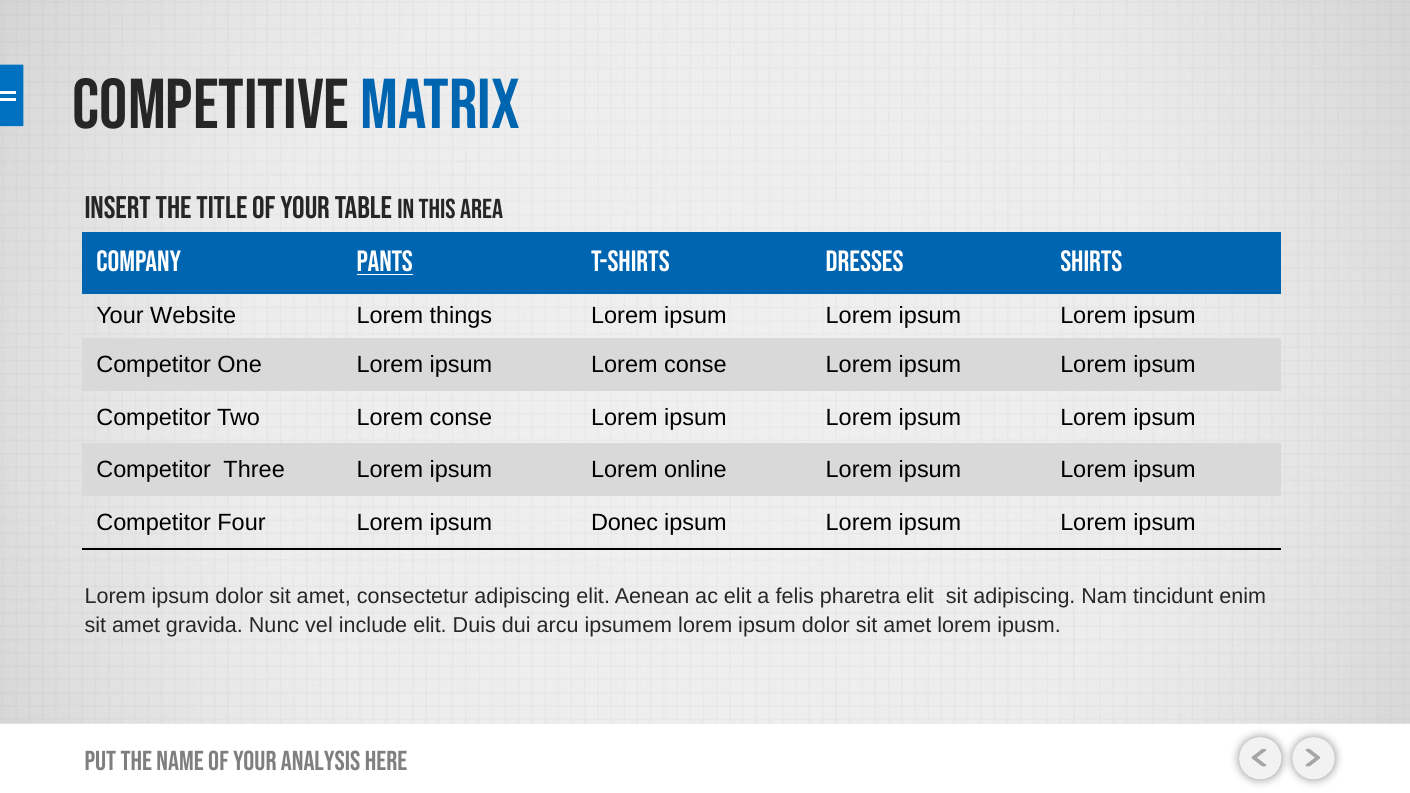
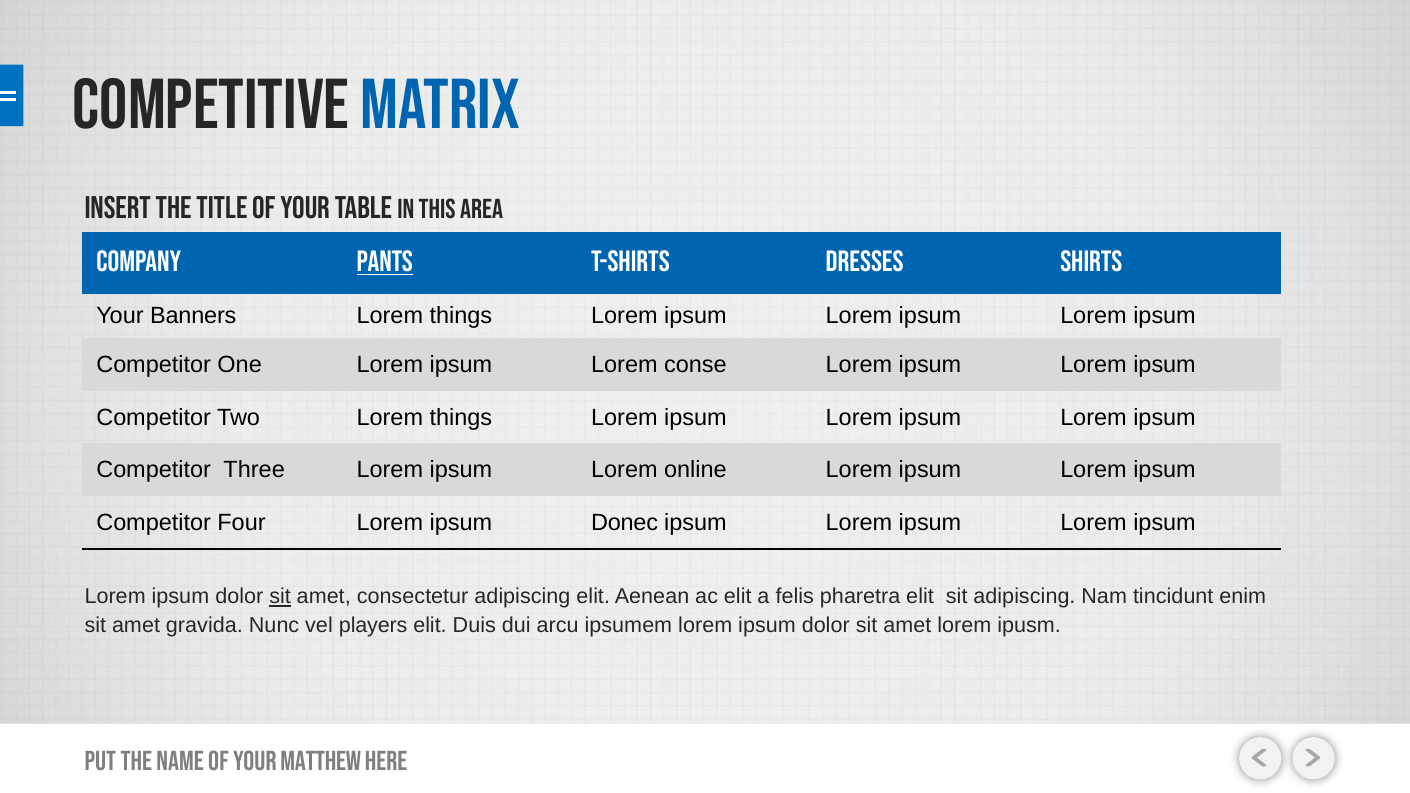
Website: Website -> Banners
Two Lorem conse: conse -> things
sit at (280, 597) underline: none -> present
include: include -> players
ANALYSIS: ANALYSIS -> MATTHEW
